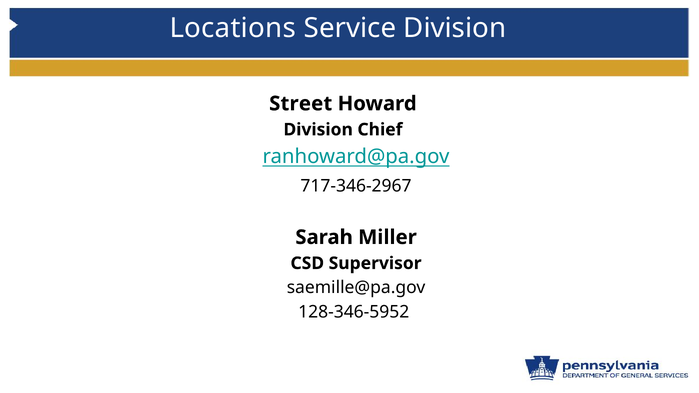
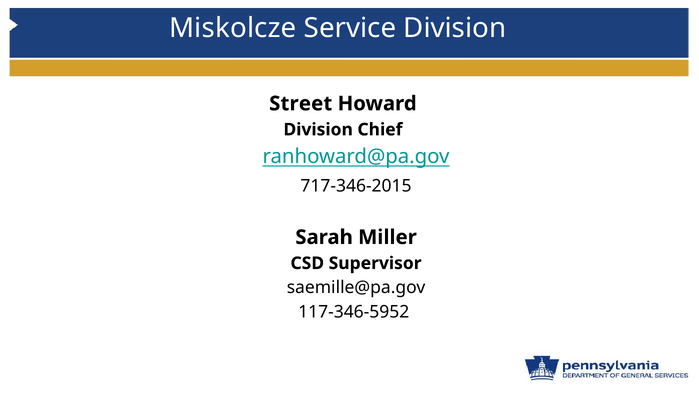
Locations: Locations -> Miskolcze
717-346-2967: 717-346-2967 -> 717-346-2015
128-346-5952: 128-346-5952 -> 117-346-5952
